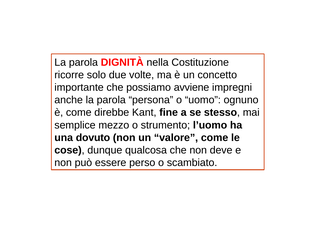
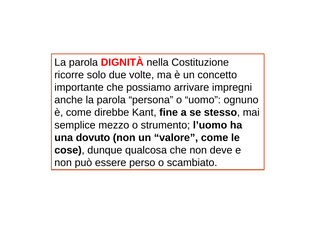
avviene: avviene -> arrivare
